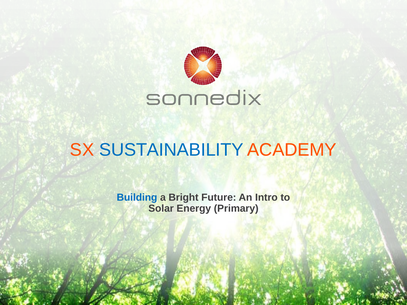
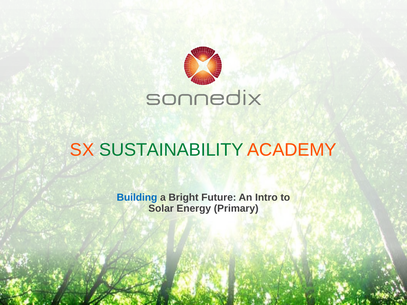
SUSTAINABILITY colour: blue -> green
